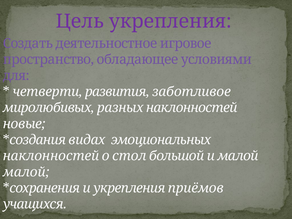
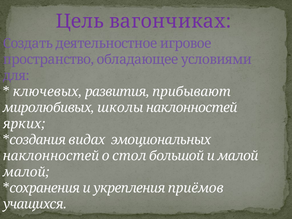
Цель укрепления: укрепления -> вагончиках
четверти: четверти -> ключевых
заботливое: заботливое -> прибывают
разных: разных -> школы
новые: новые -> ярких
